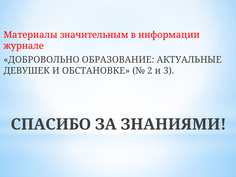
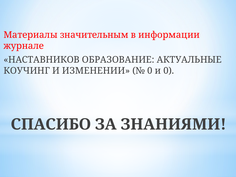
ДОБРОВОЛЬНО: ДОБРОВОЛЬНО -> НАСТАВНИКОВ
ДЕВУШЕК: ДЕВУШЕК -> КОУЧИНГ
ОБСТАНОВКЕ: ОБСТАНОВКЕ -> ИЗМЕНЕНИИ
2 at (150, 71): 2 -> 0
и 3: 3 -> 0
